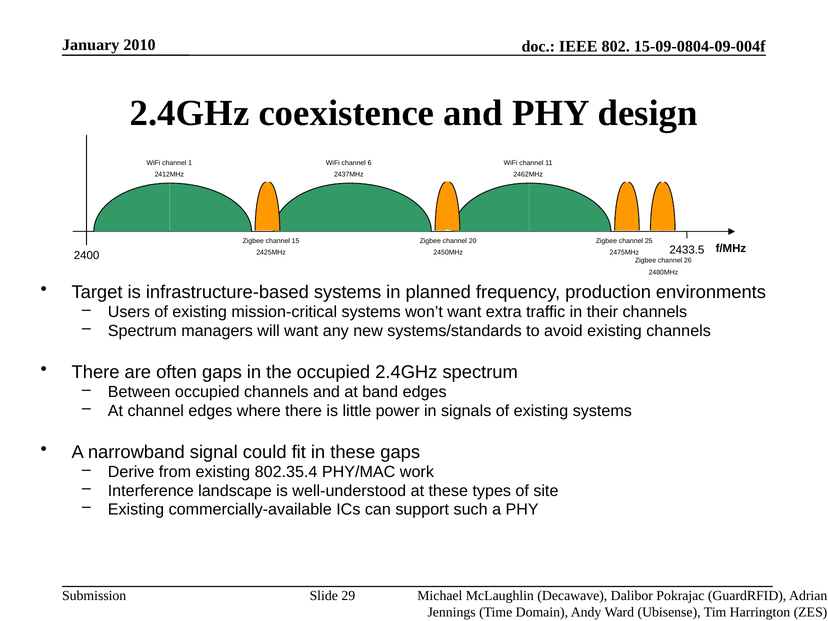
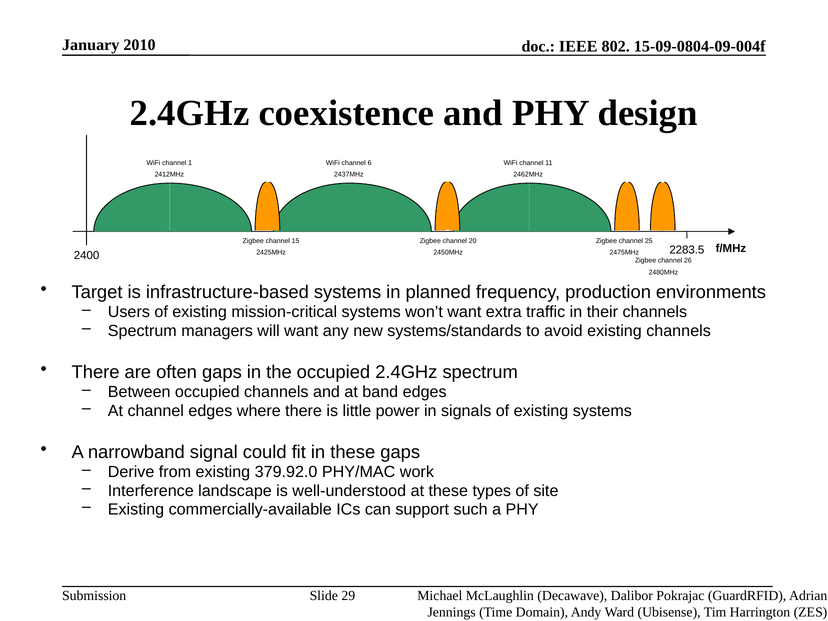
2433.5: 2433.5 -> 2283.5
802.35.4: 802.35.4 -> 379.92.0
